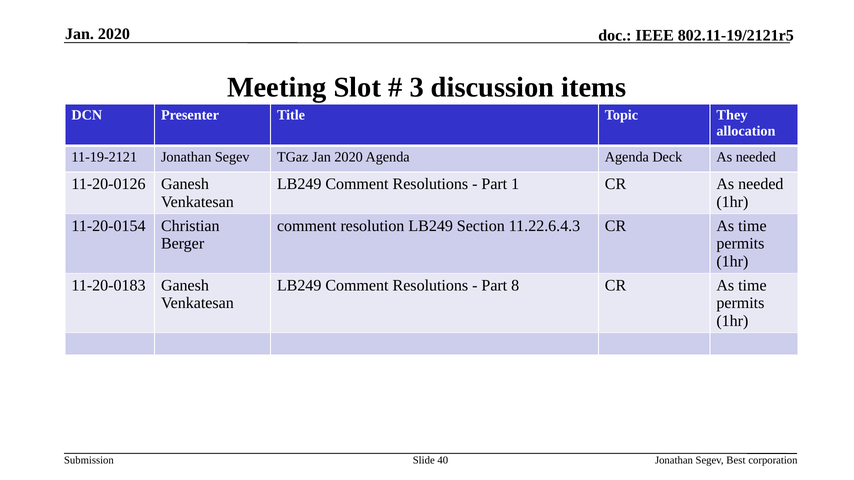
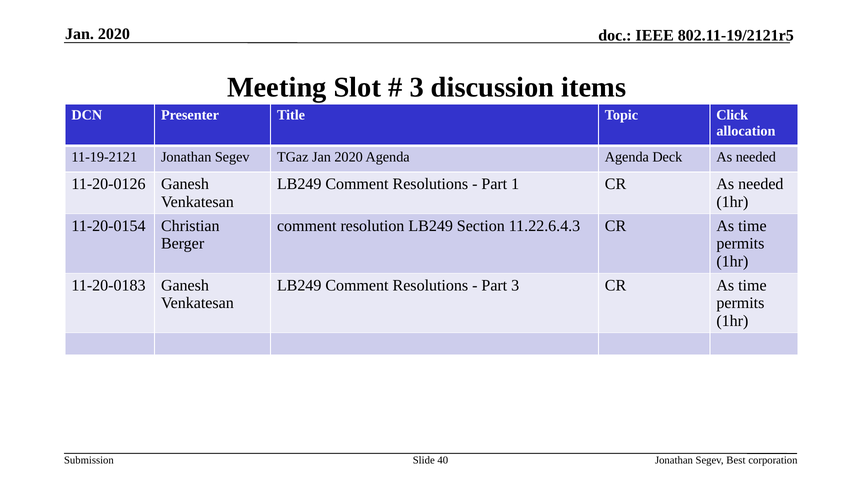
They: They -> Click
Part 8: 8 -> 3
